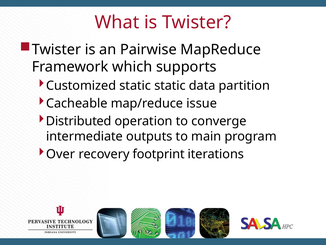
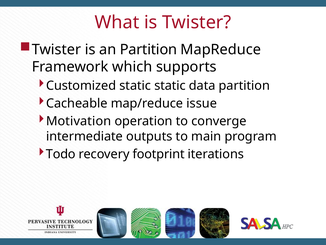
an Pairwise: Pairwise -> Partition
Distributed: Distributed -> Motivation
Over: Over -> Todo
